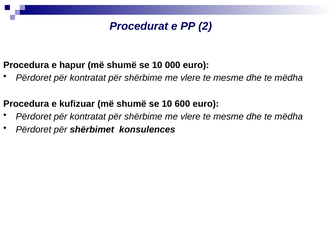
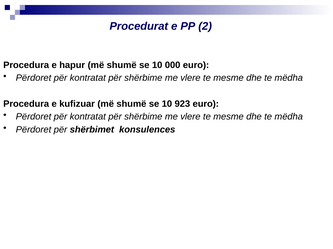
600: 600 -> 923
